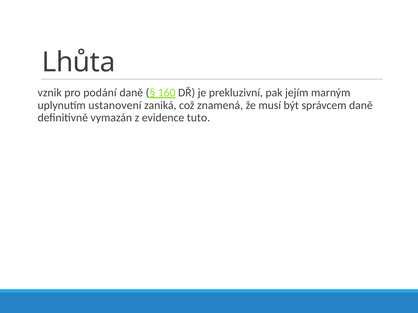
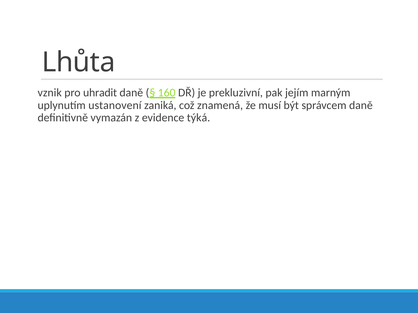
podání: podání -> uhradit
tuto: tuto -> týká
